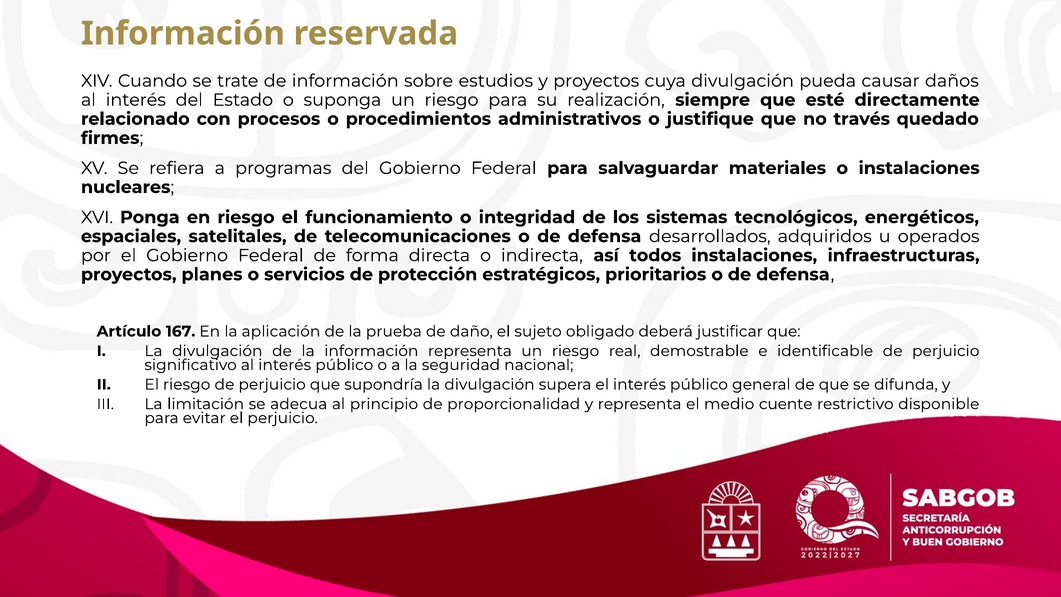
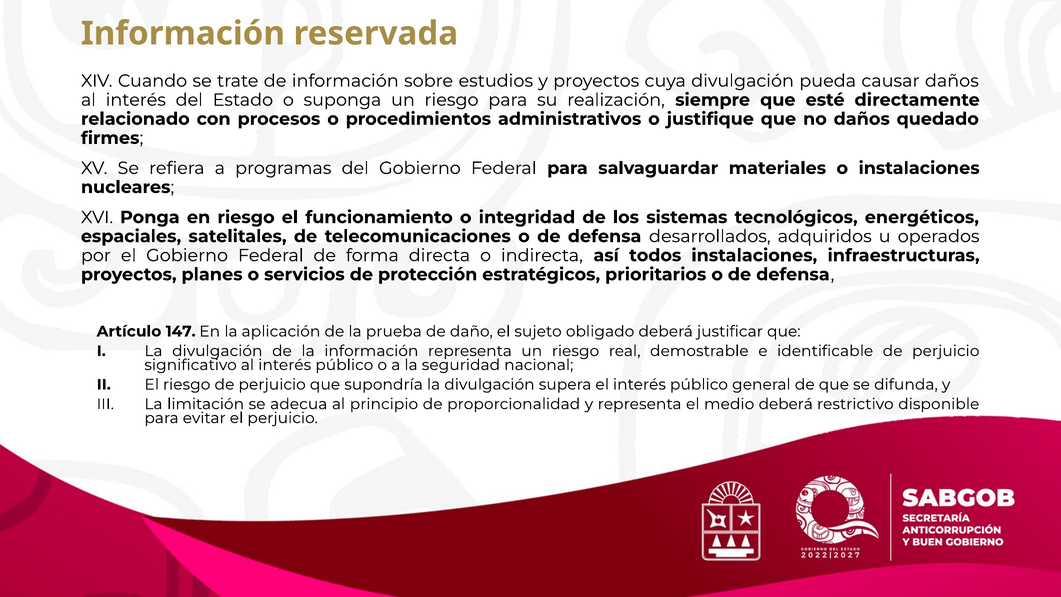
no través: través -> daños
167: 167 -> 147
medio cuente: cuente -> deberá
